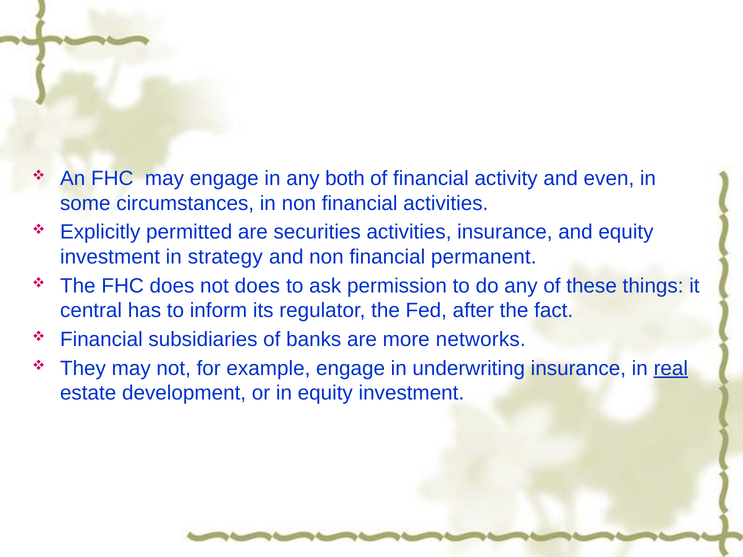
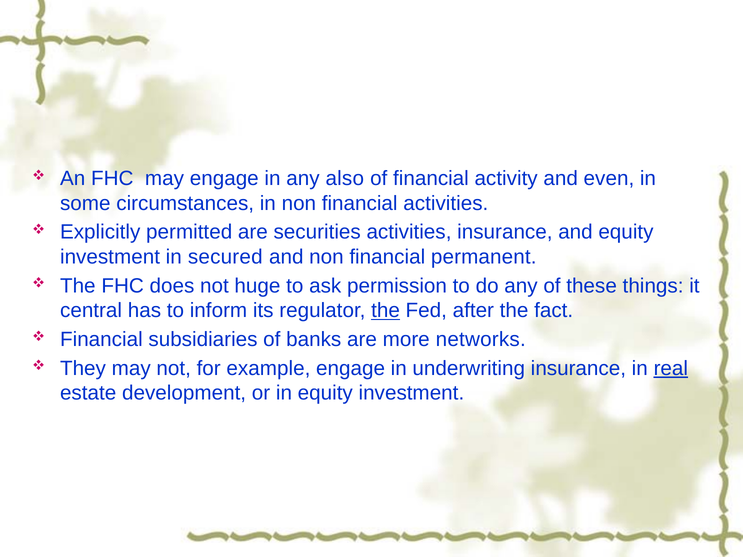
both: both -> also
strategy: strategy -> secured
not does: does -> huge
the at (386, 311) underline: none -> present
